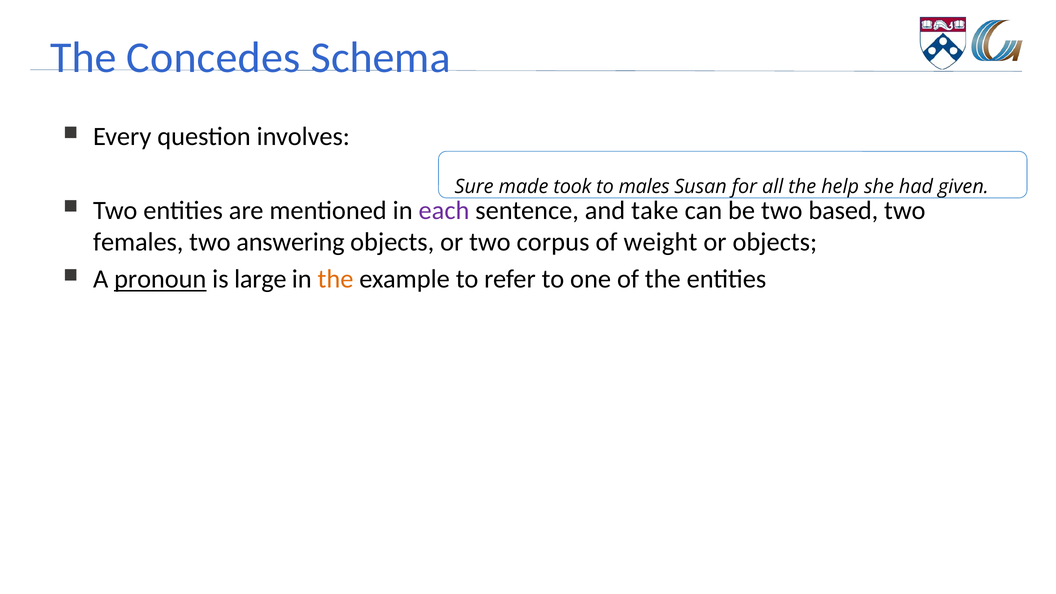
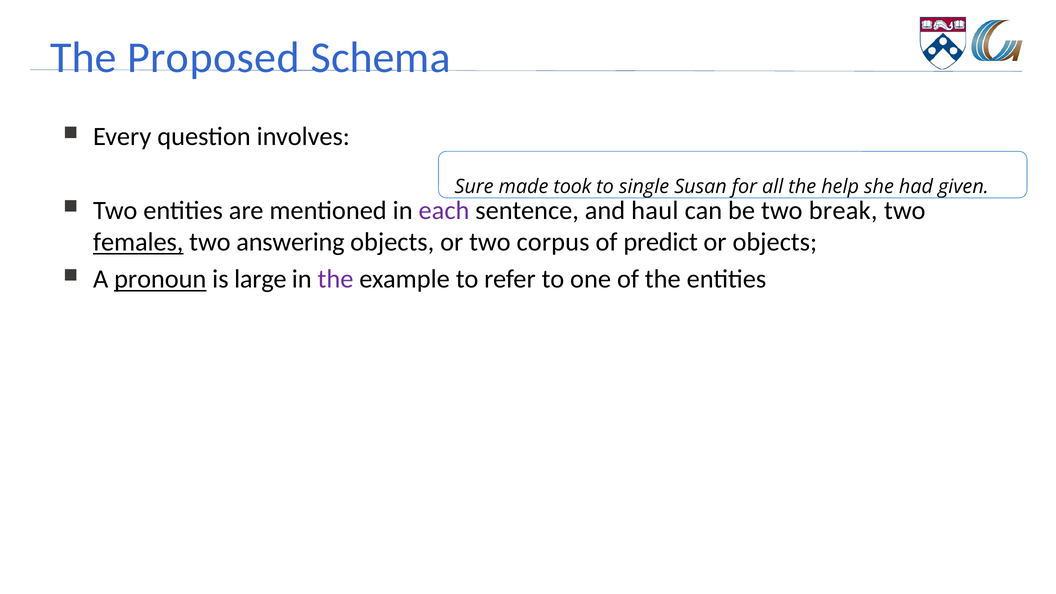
Concedes: Concedes -> Proposed
males: males -> single
take: take -> haul
based: based -> break
females underline: none -> present
weight: weight -> predict
the at (335, 279) colour: orange -> purple
